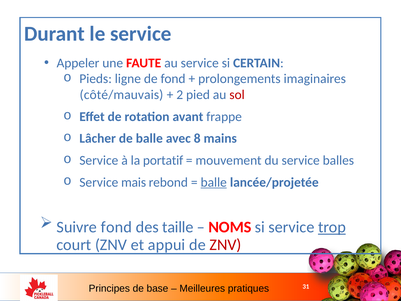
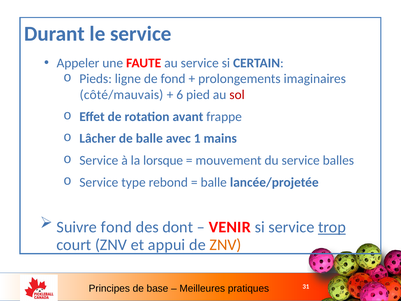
2: 2 -> 6
8: 8 -> 1
portatif: portatif -> lorsque
mais: mais -> type
balle at (214, 182) underline: present -> none
taille: taille -> dont
NOMS: NOMS -> VENIR
ZNV at (225, 245) colour: red -> orange
